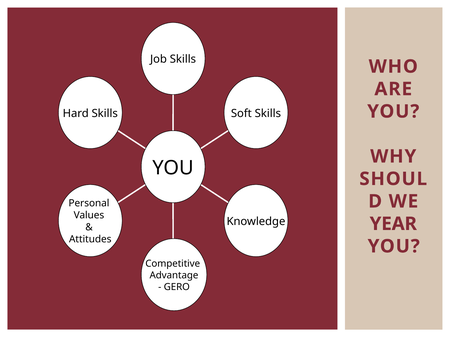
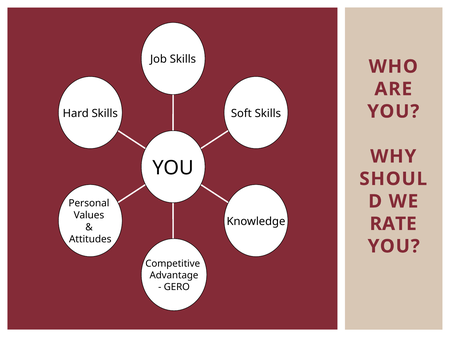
YEAR: YEAR -> RATE
